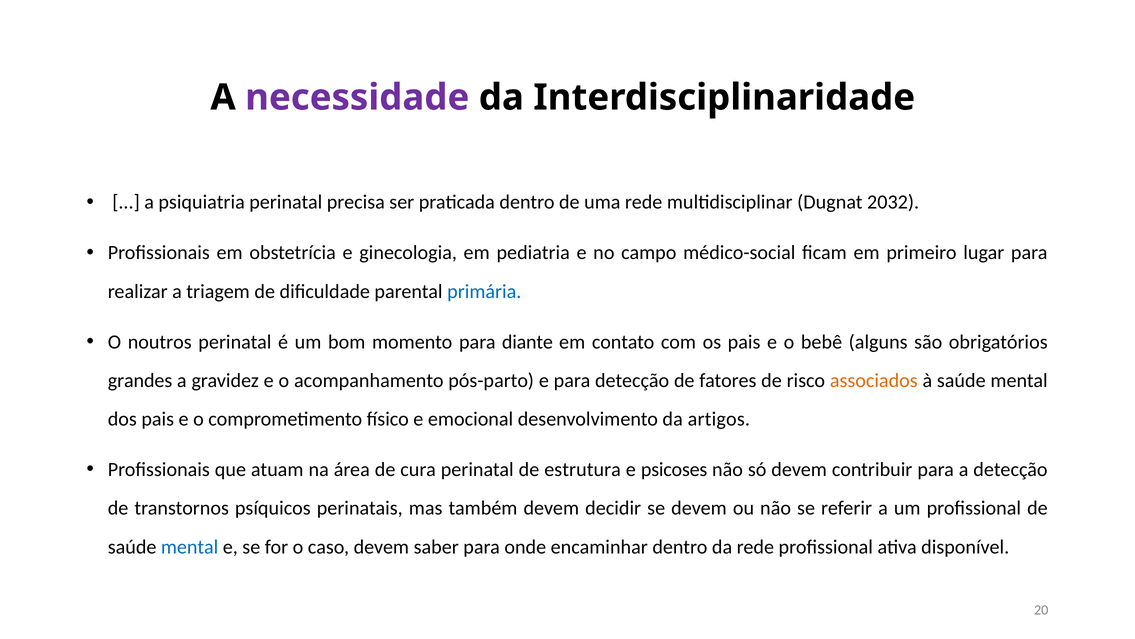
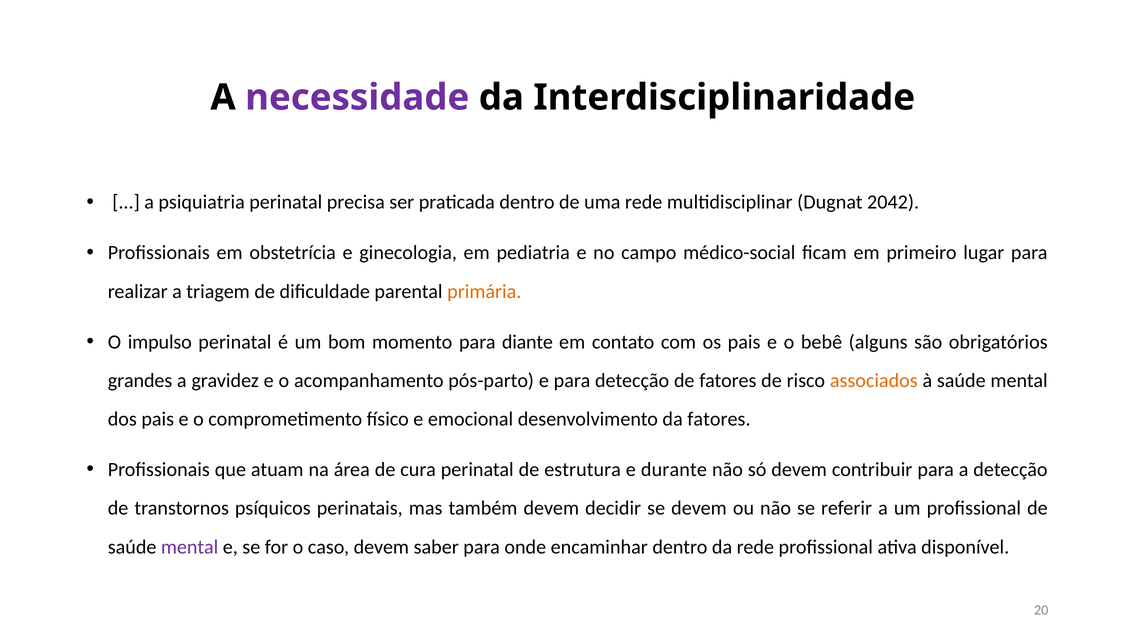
2032: 2032 -> 2042
primária colour: blue -> orange
noutros: noutros -> impulso
da artigos: artigos -> fatores
psicoses: psicoses -> durante
mental at (190, 547) colour: blue -> purple
